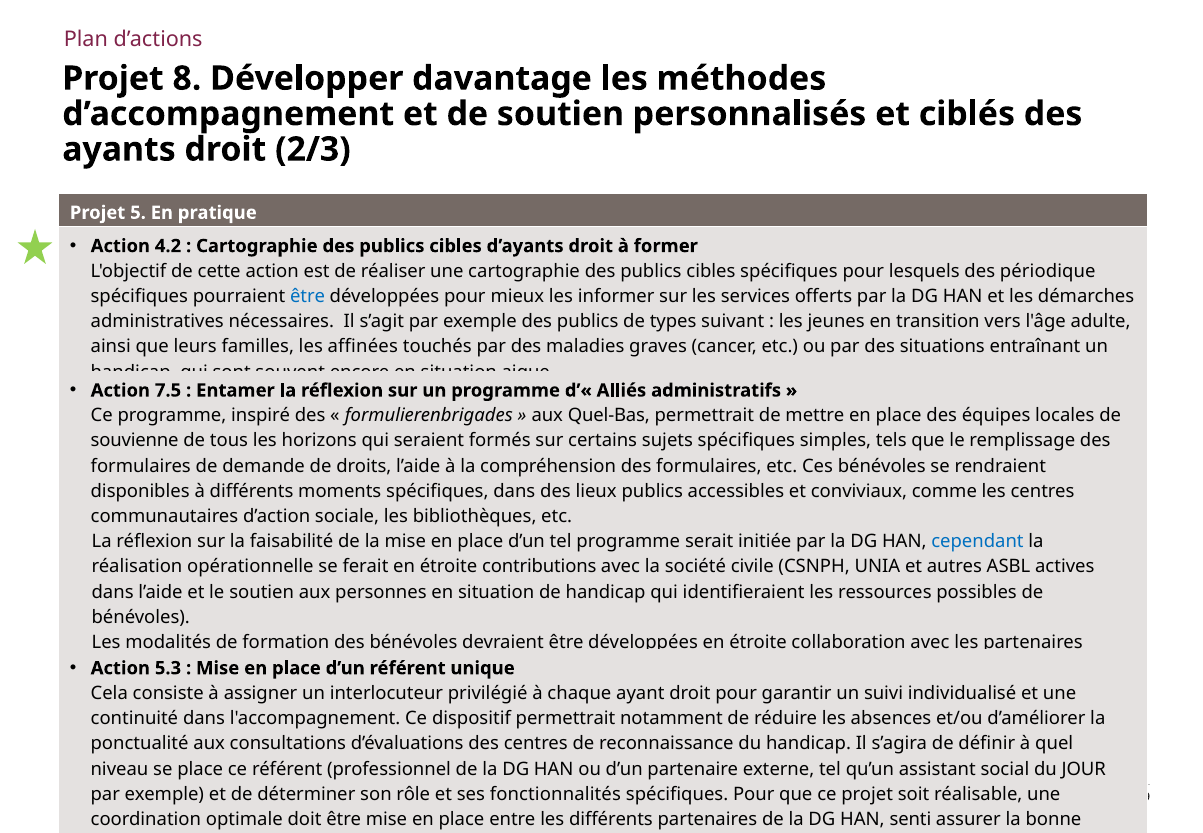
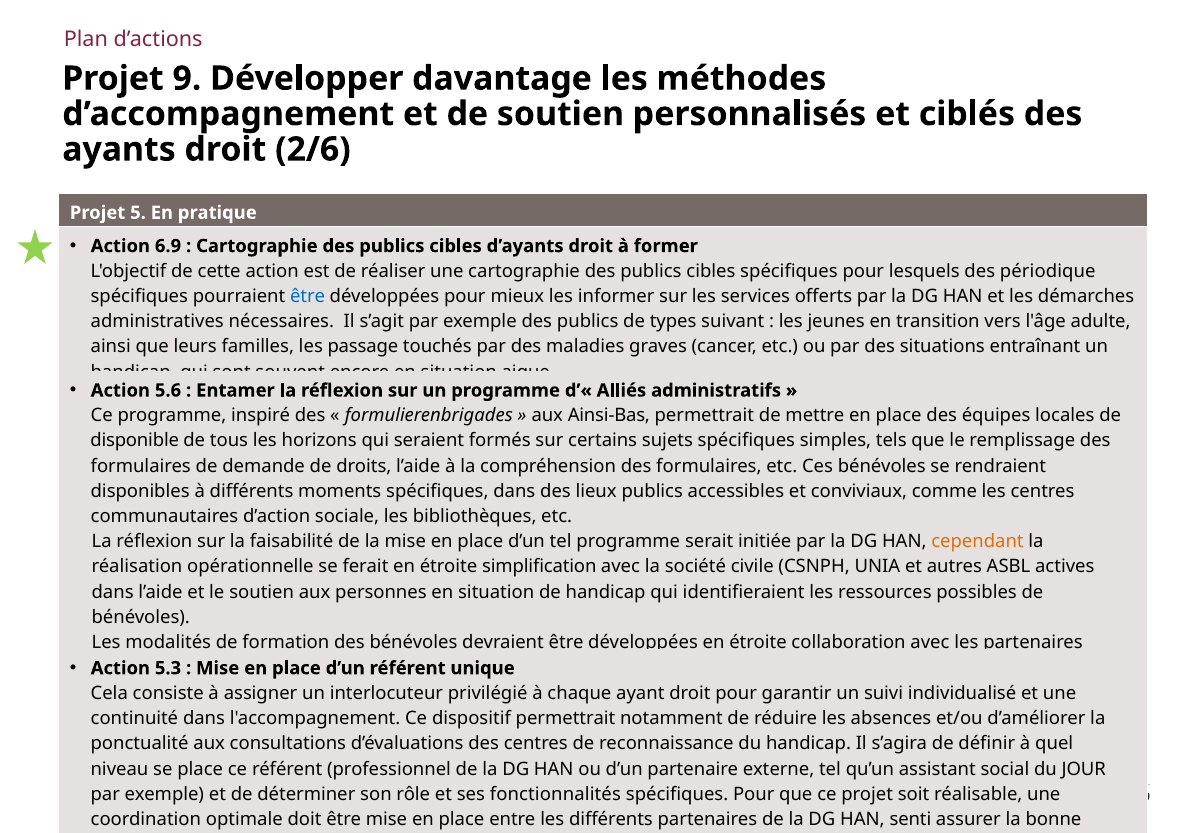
8: 8 -> 9
2/3: 2/3 -> 2/6
4.2: 4.2 -> 6.9
affinées: affinées -> passage
7.5: 7.5 -> 5.6
Quel-Bas: Quel-Bas -> Ainsi-Bas
souvienne: souvienne -> disponible
cependant colour: blue -> orange
contributions: contributions -> simplification
